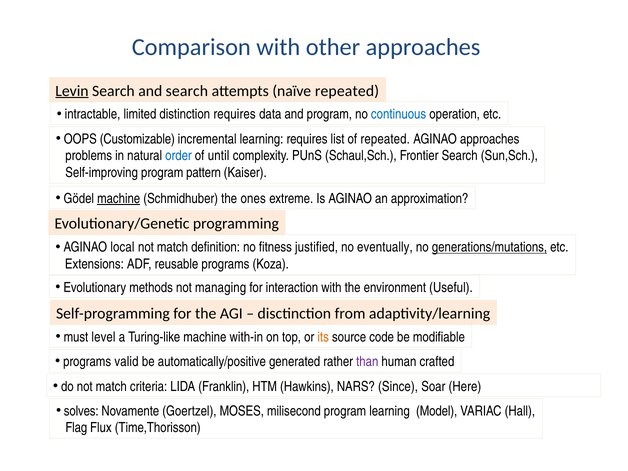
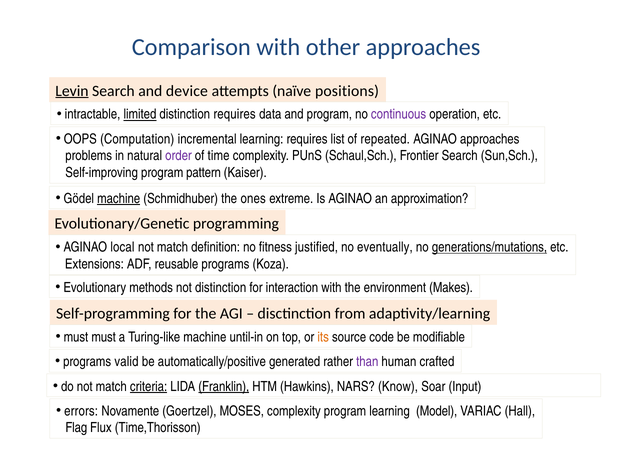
and search: search -> device
naïve repeated: repeated -> positions
limited underline: none -> present
continuous colour: blue -> purple
Customizable: Customizable -> Computation
order colour: blue -> purple
until: until -> time
not managing: managing -> distinction
Useful: Useful -> Makes
must level: level -> must
with-in: with-in -> until-in
criteria underline: none -> present
Franklin underline: none -> present
Since: Since -> Know
Here: Here -> Input
solves: solves -> errors
MOSES milisecond: milisecond -> complexity
